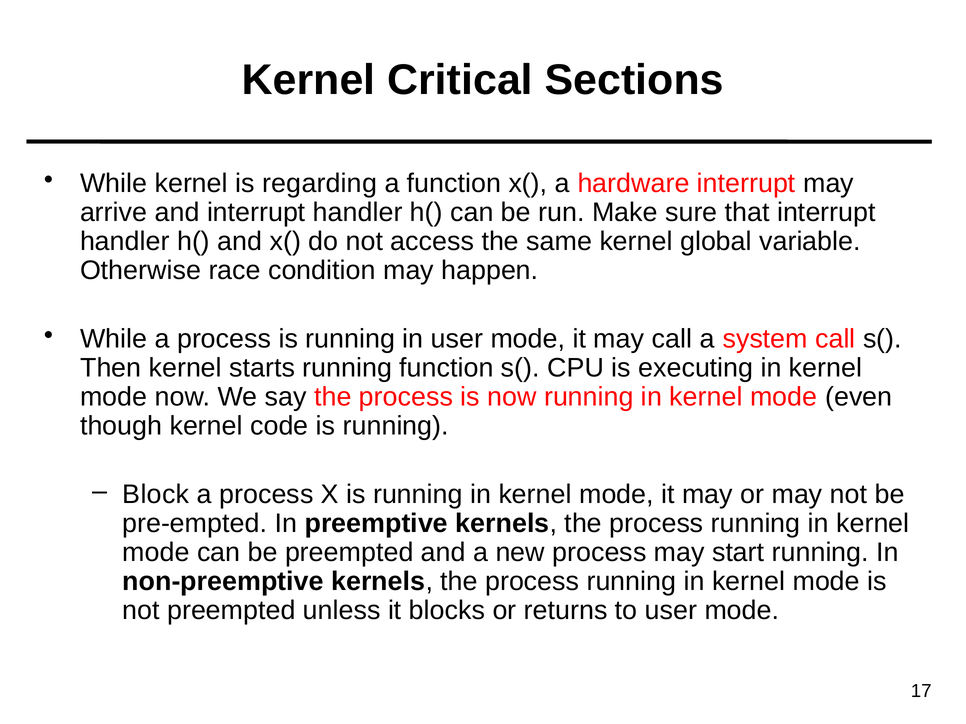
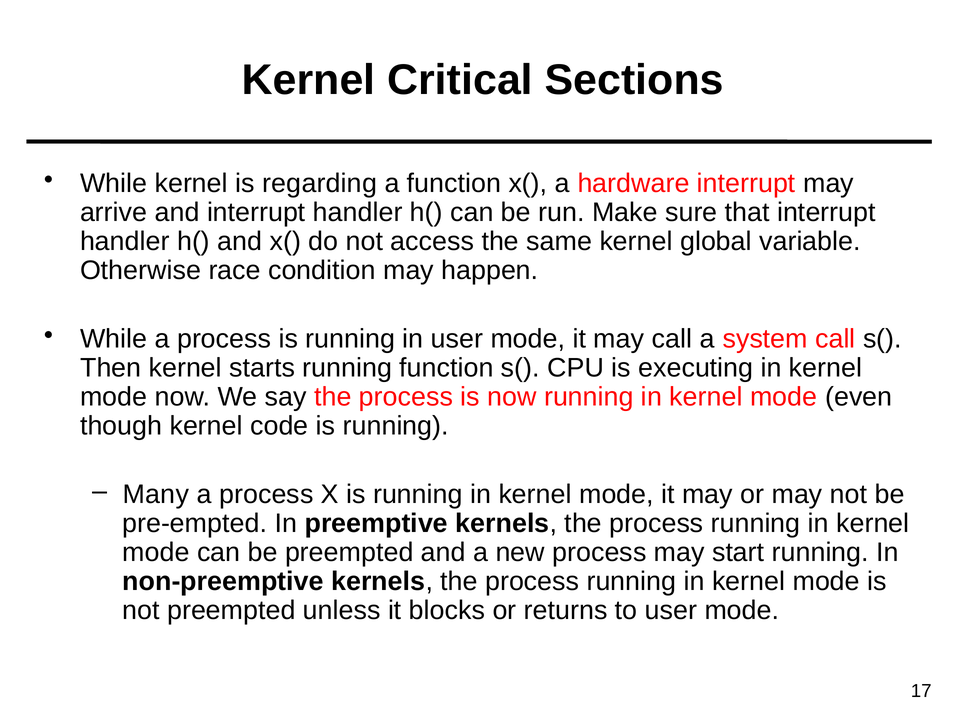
Block: Block -> Many
